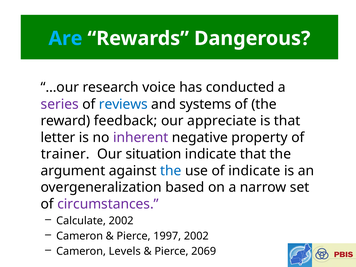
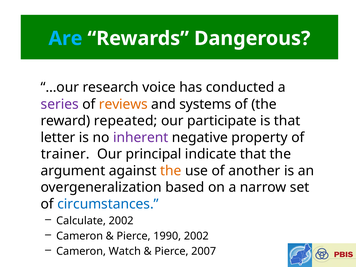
reviews colour: blue -> orange
feedback: feedback -> repeated
appreciate: appreciate -> participate
situation: situation -> principal
the at (171, 171) colour: blue -> orange
of indicate: indicate -> another
circumstances colour: purple -> blue
1997: 1997 -> 1990
Levels: Levels -> Watch
2069: 2069 -> 2007
